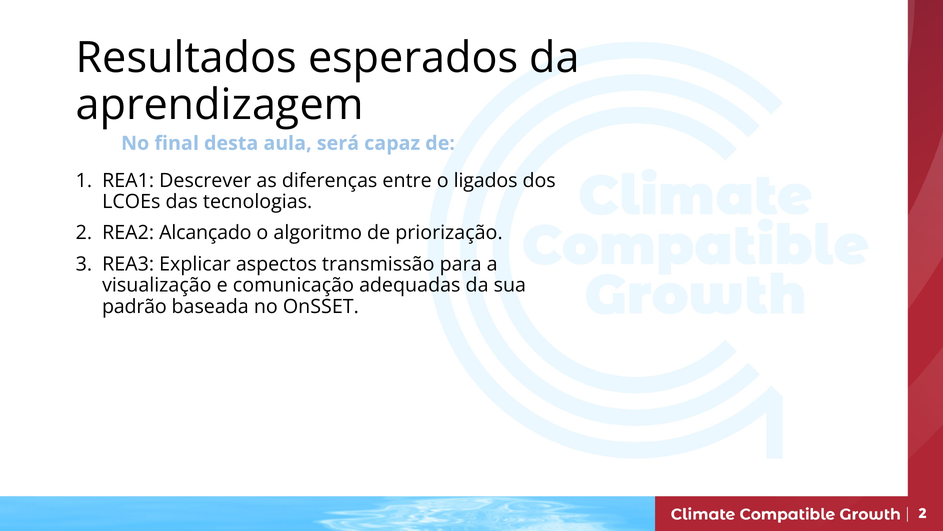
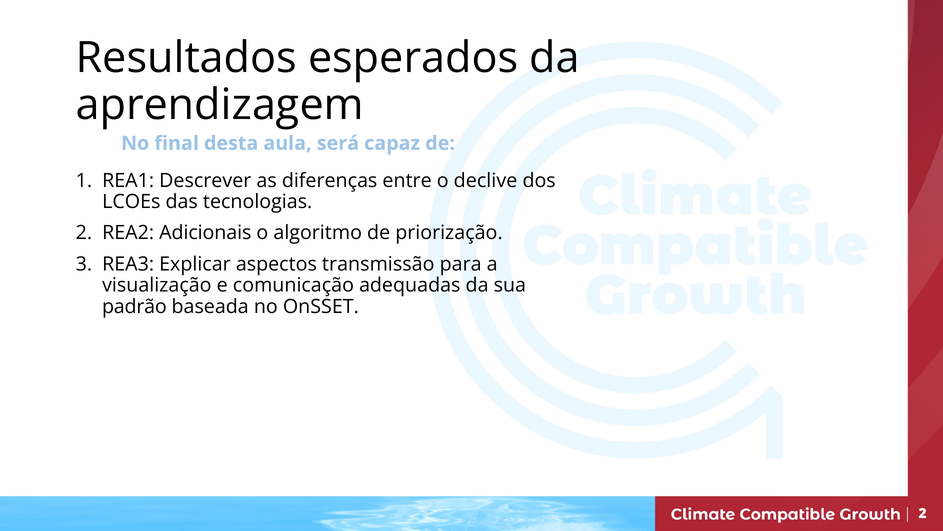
ligados: ligados -> declive
Alcançado: Alcançado -> Adicionais
